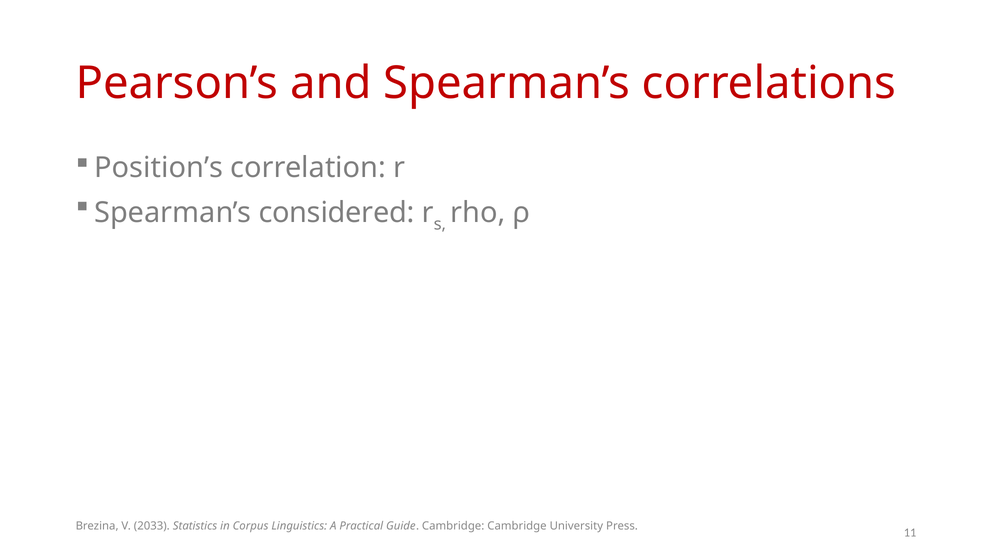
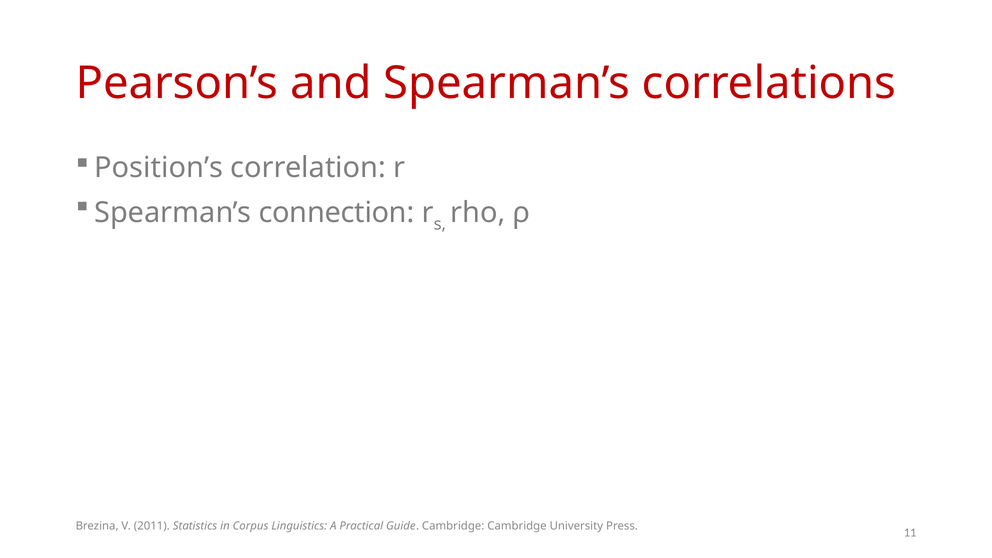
considered: considered -> connection
2033: 2033 -> 2011
